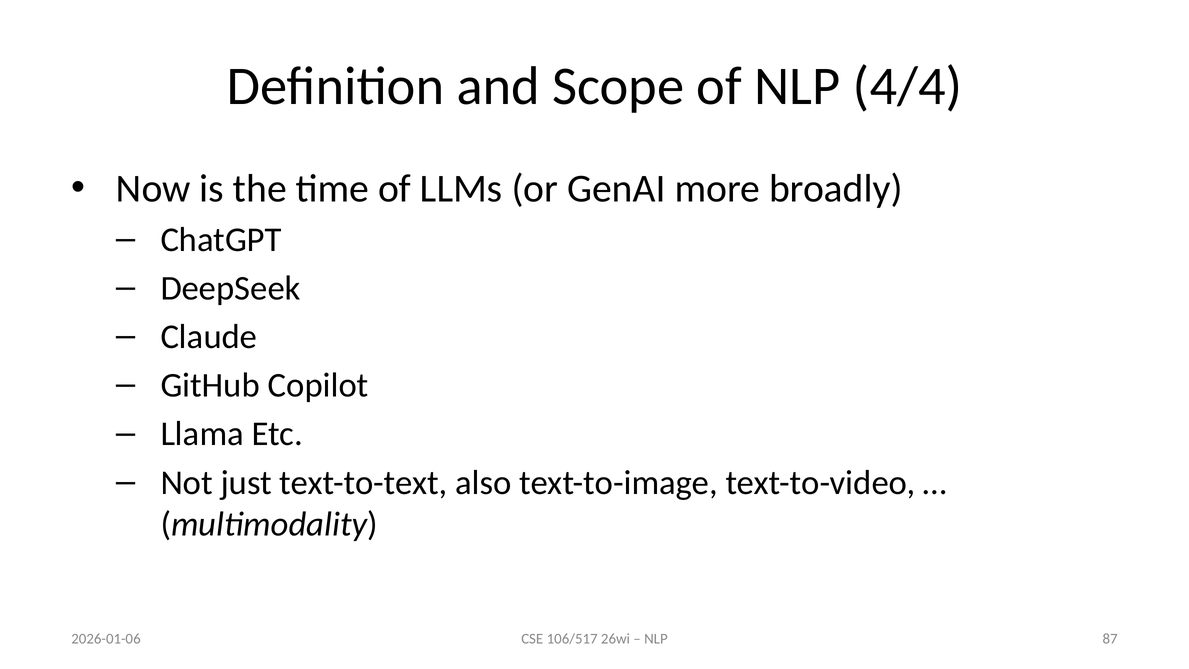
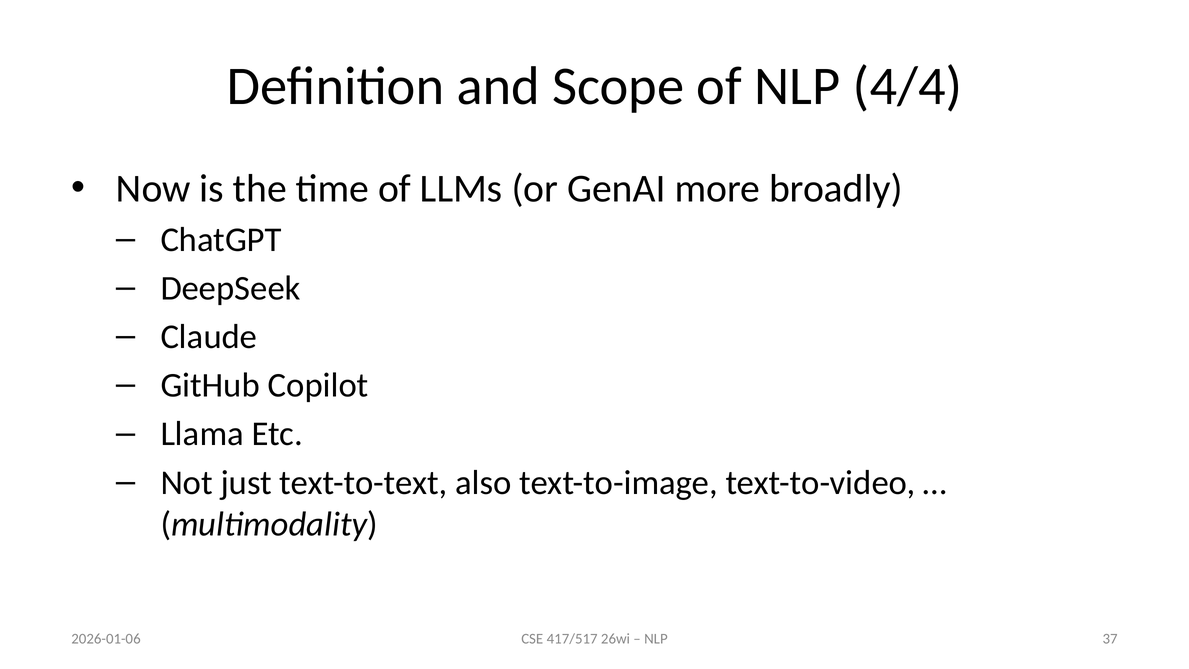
106/517: 106/517 -> 417/517
87: 87 -> 37
